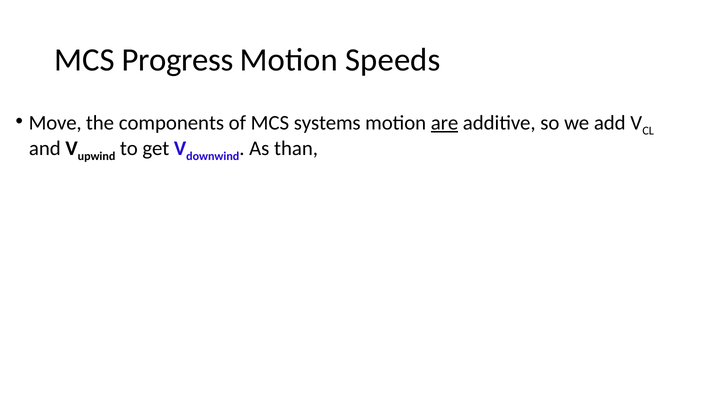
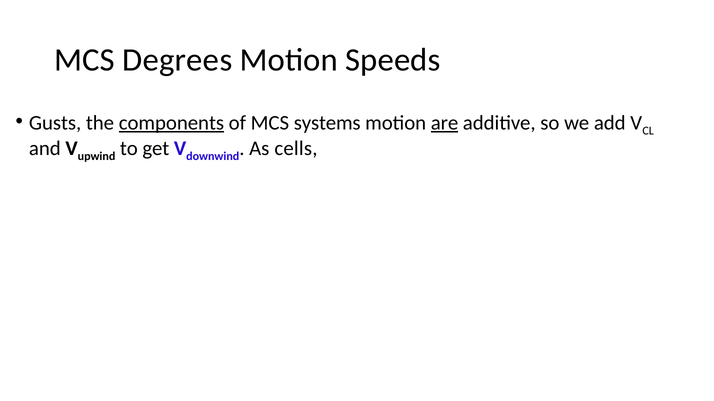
Progress: Progress -> Degrees
Move: Move -> Gusts
components underline: none -> present
than: than -> cells
